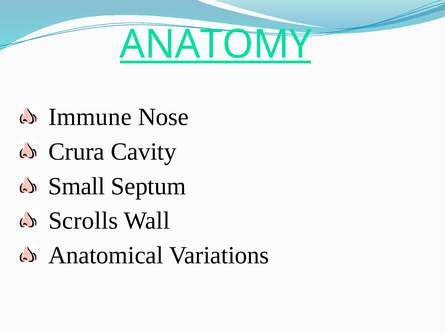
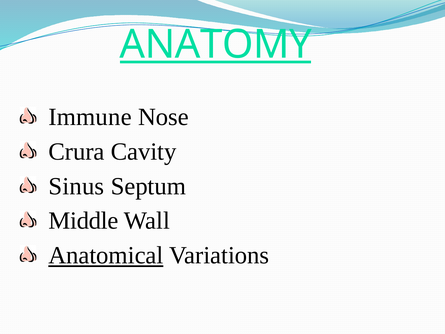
Small: Small -> Sinus
Scrolls: Scrolls -> Middle
Anatomical underline: none -> present
